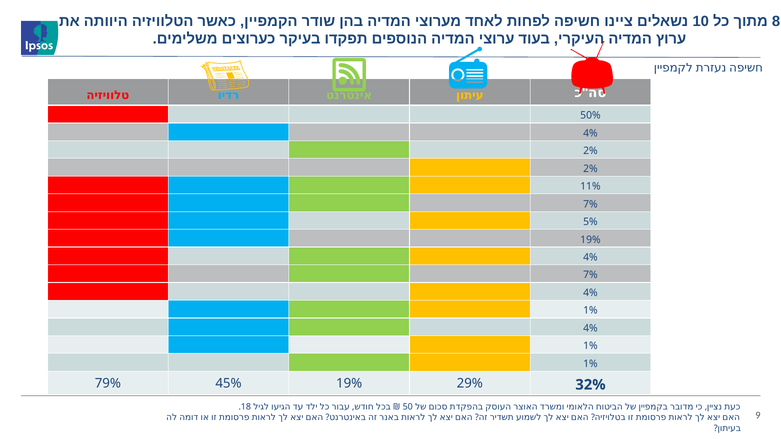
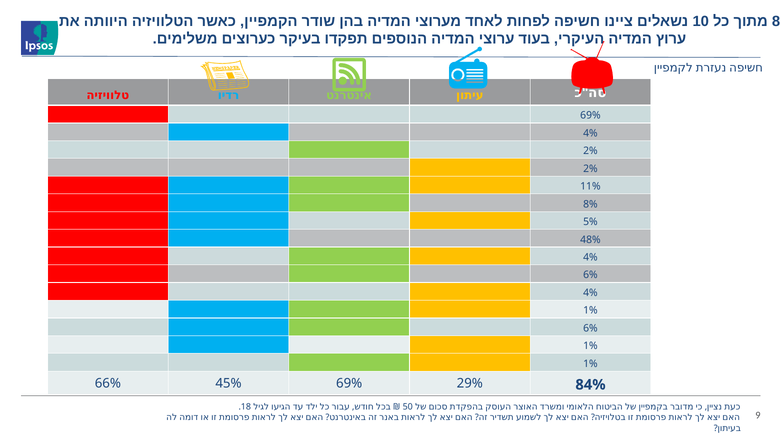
50% at (590, 116): 50% -> 69%
7% at (590, 204): 7% -> 8%
19% at (590, 240): 19% -> 48%
7% at (590, 275): 7% -> 6%
4% at (590, 329): 4% -> 6%
79%: 79% -> 66%
45% 19%: 19% -> 69%
32%: 32% -> 84%
